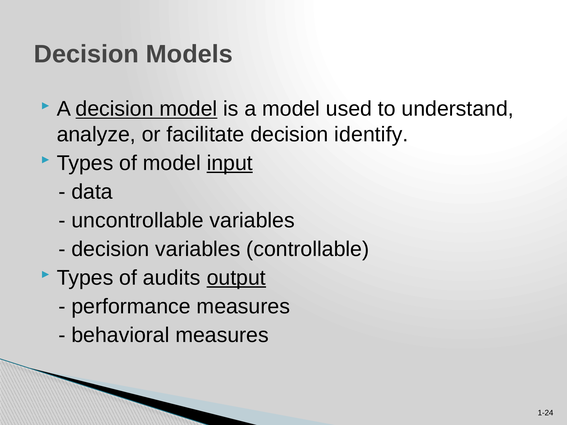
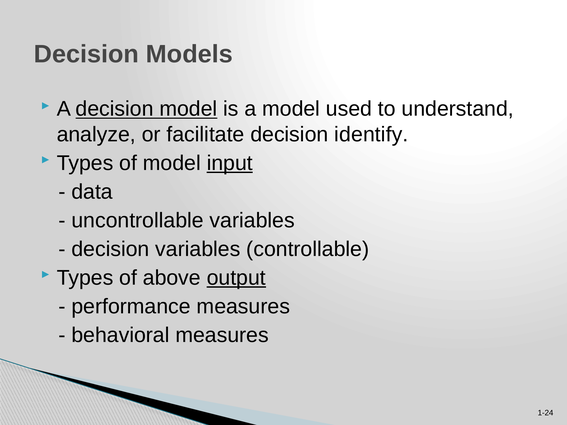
audits: audits -> above
